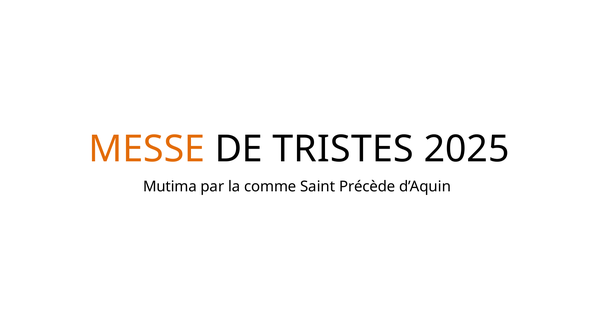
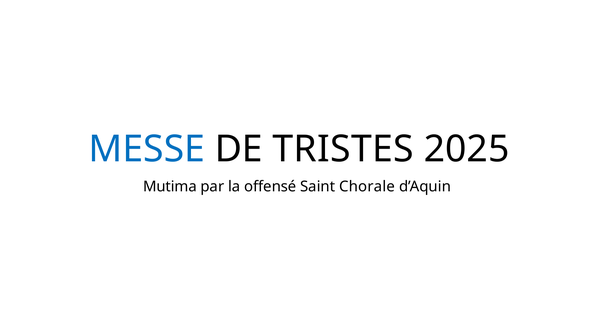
MESSE colour: orange -> blue
comme: comme -> offensé
Précède: Précède -> Chorale
